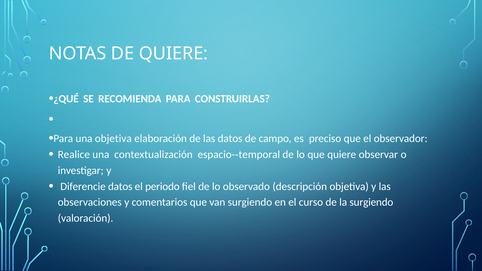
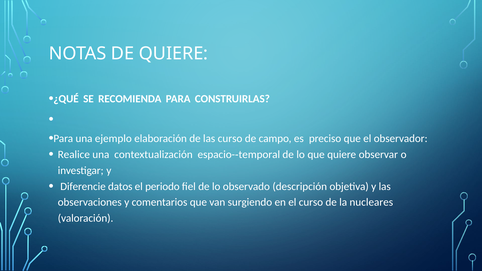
una objetiva: objetiva -> ejemplo
las datos: datos -> curso
la surgiendo: surgiendo -> nucleares
